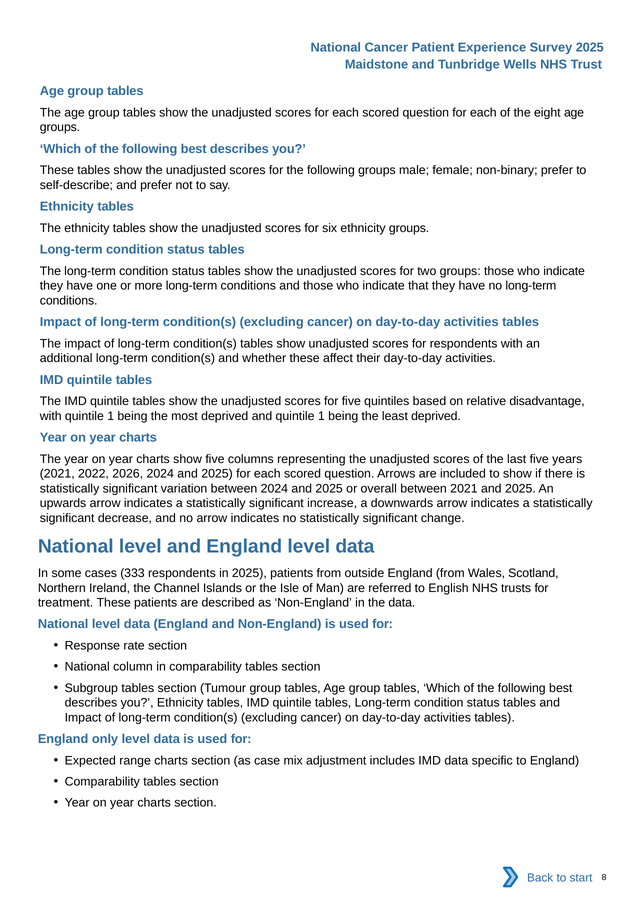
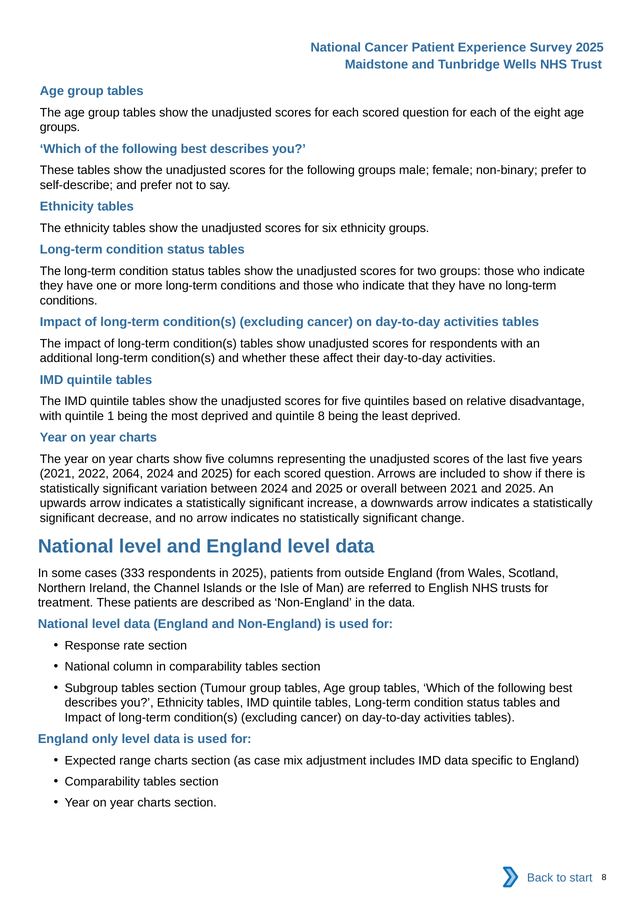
and quintile 1: 1 -> 8
2026: 2026 -> 2064
